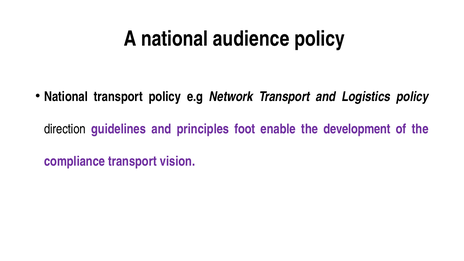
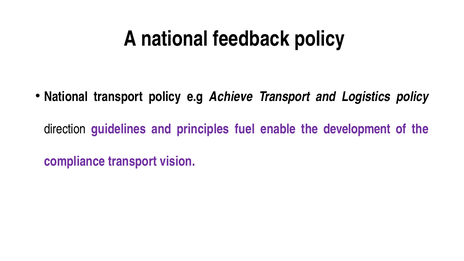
audience: audience -> feedback
Network: Network -> Achieve
foot: foot -> fuel
